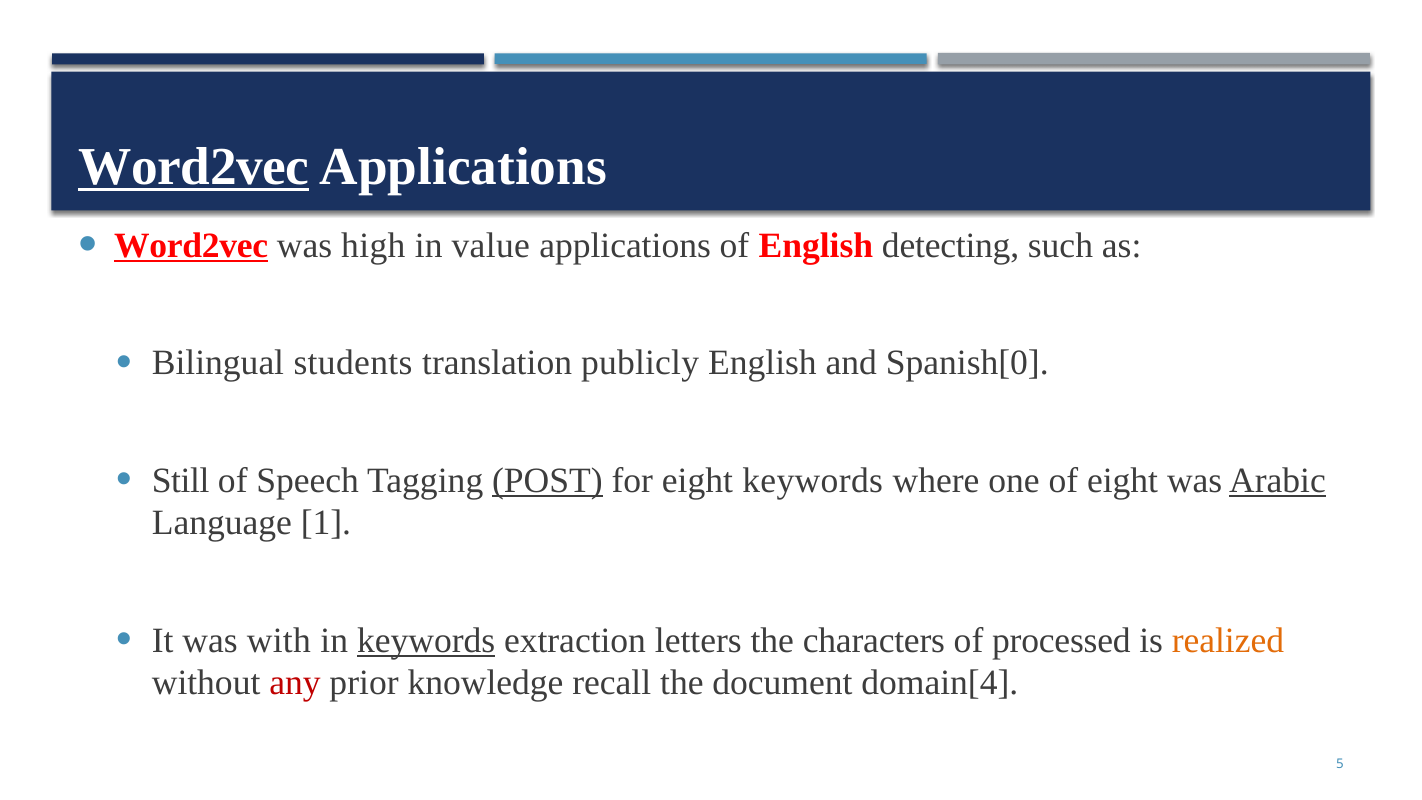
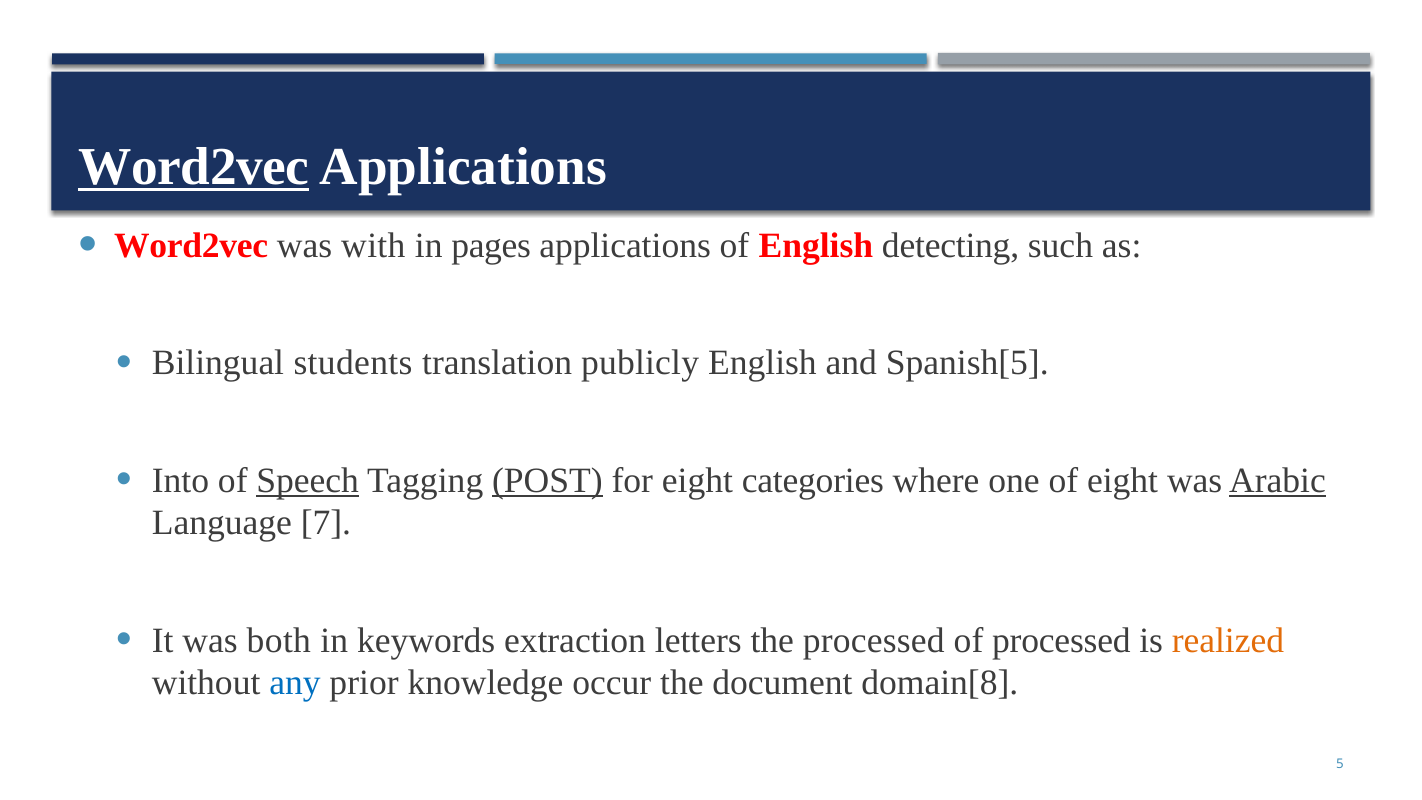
Word2vec at (191, 246) underline: present -> none
high: high -> with
value: value -> pages
Spanish[0: Spanish[0 -> Spanish[5
Still: Still -> Into
Speech underline: none -> present
eight keywords: keywords -> categories
1: 1 -> 7
with: with -> both
keywords at (426, 640) underline: present -> none
the characters: characters -> processed
any colour: red -> blue
recall: recall -> occur
domain[4: domain[4 -> domain[8
